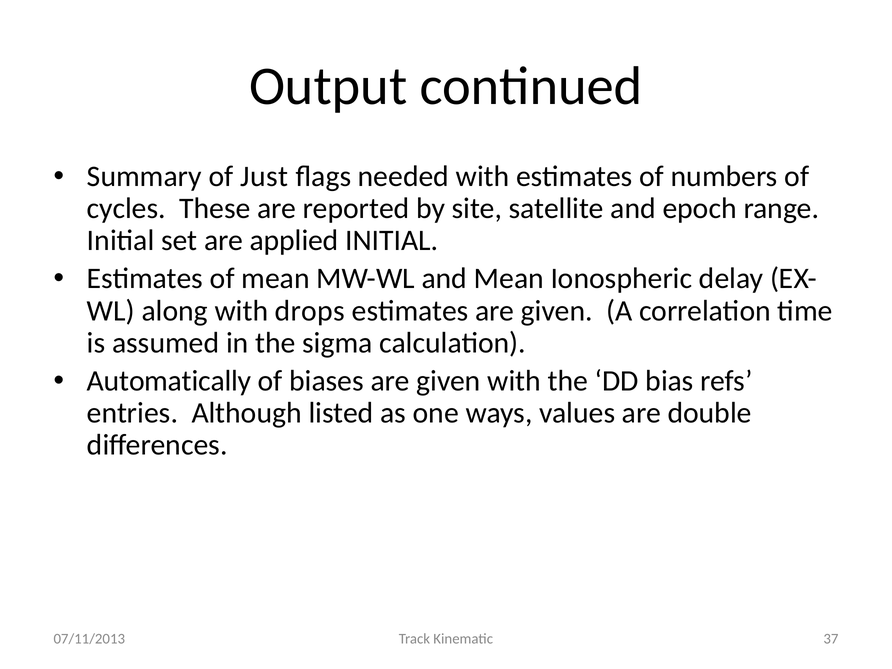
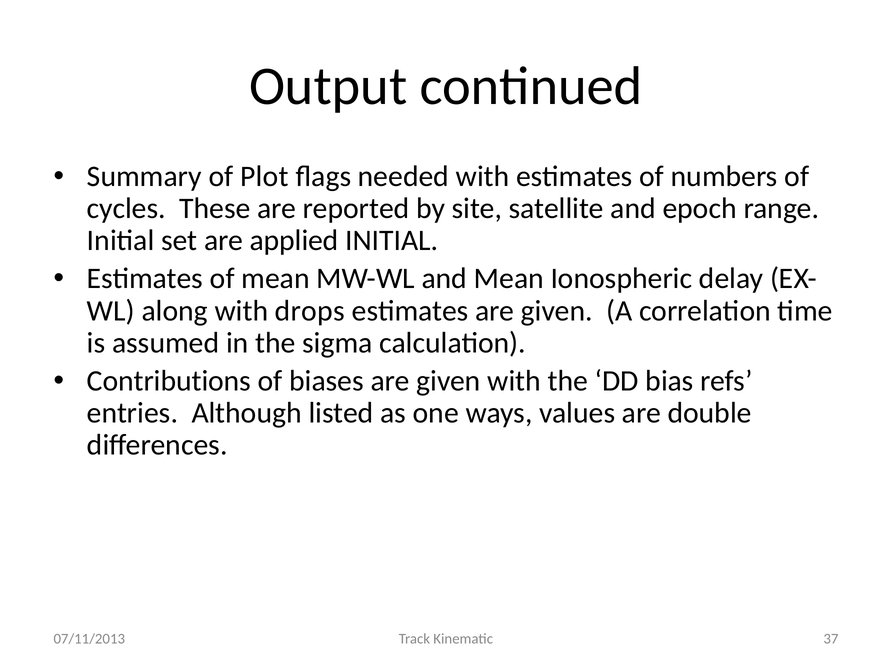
Just: Just -> Plot
Automatically: Automatically -> Contributions
